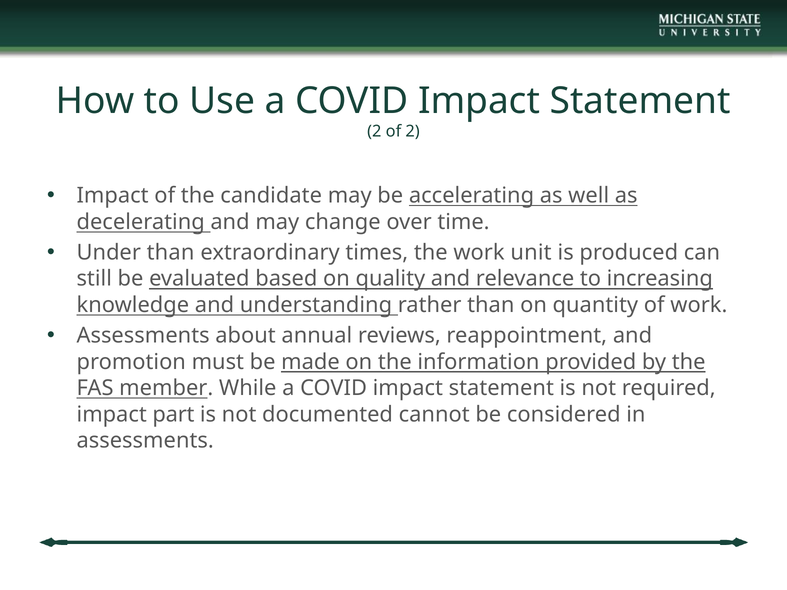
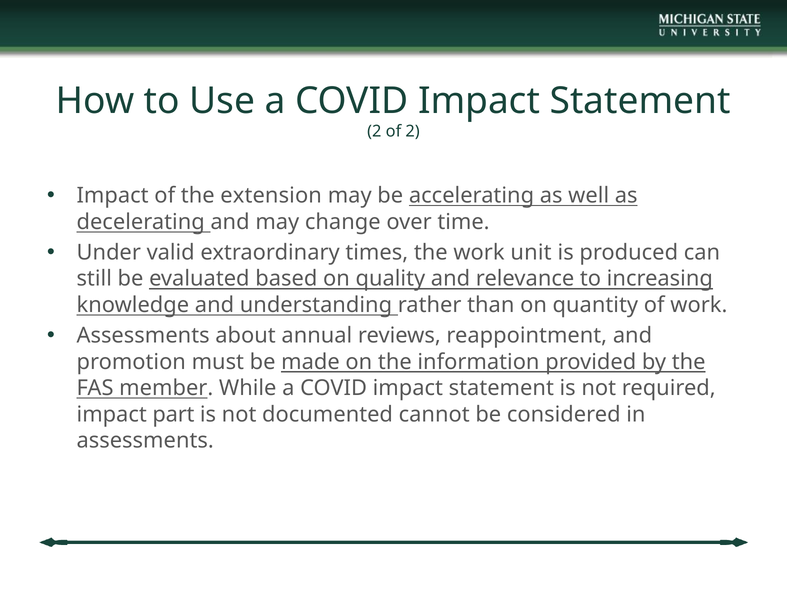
candidate: candidate -> extension
Under than: than -> valid
